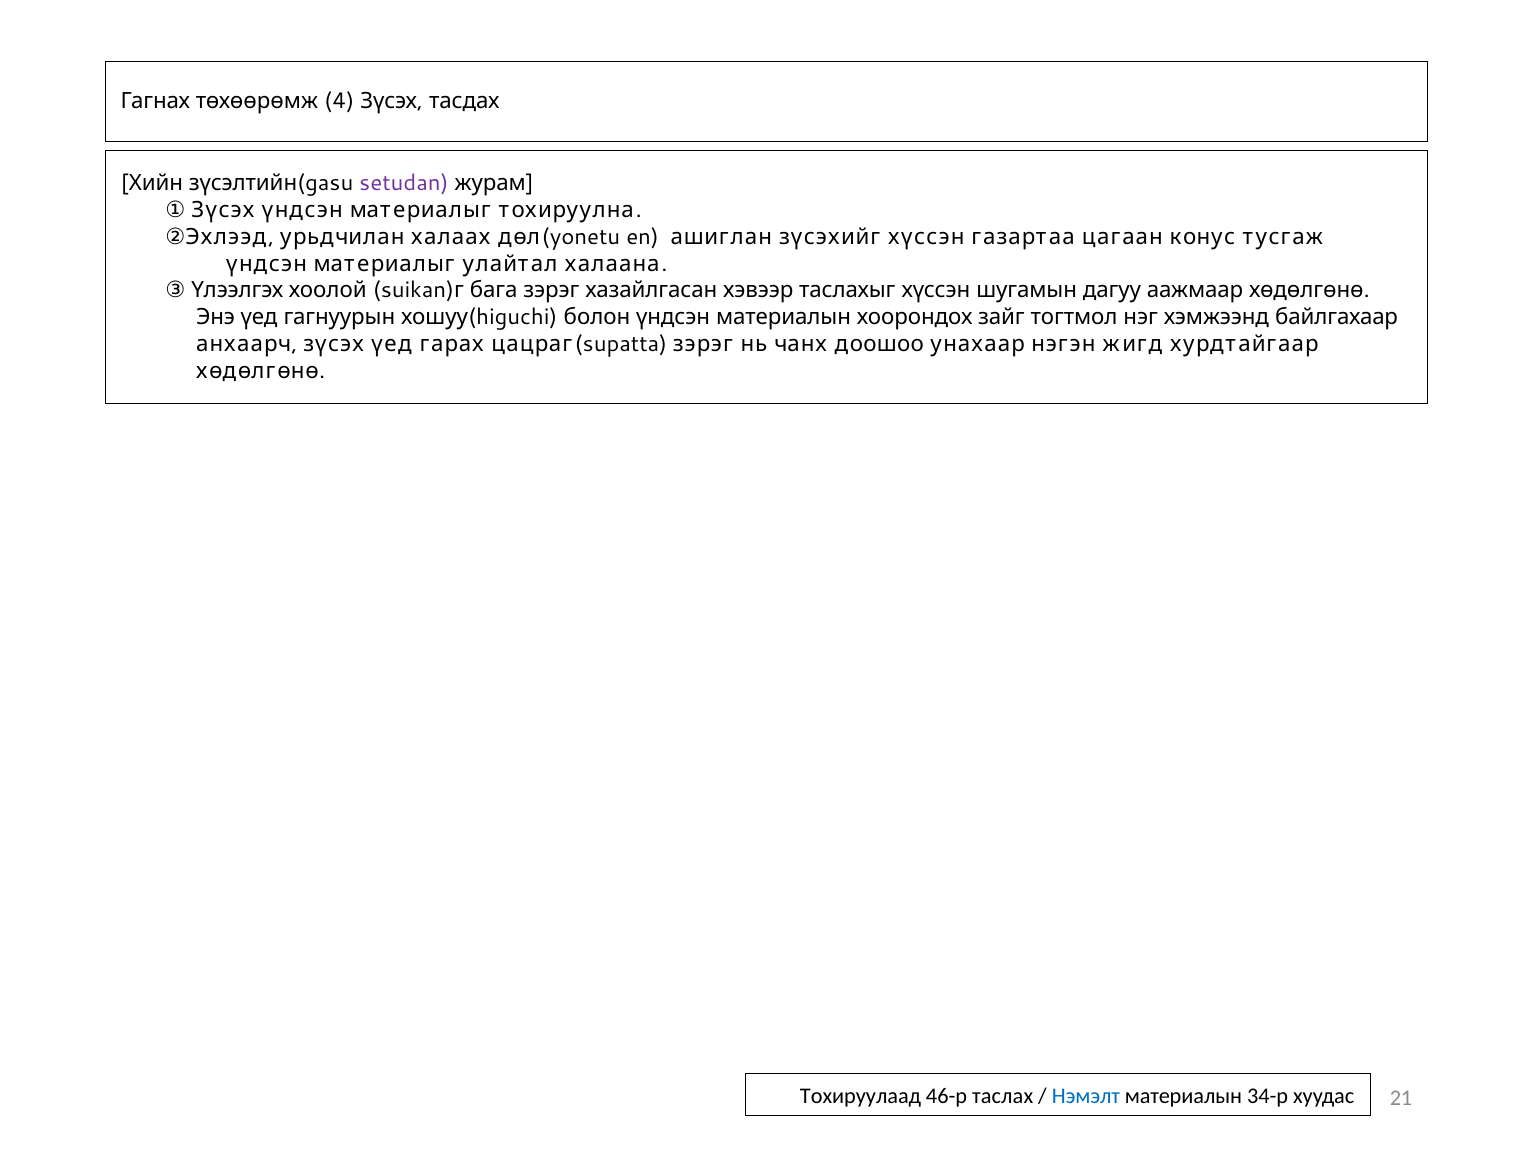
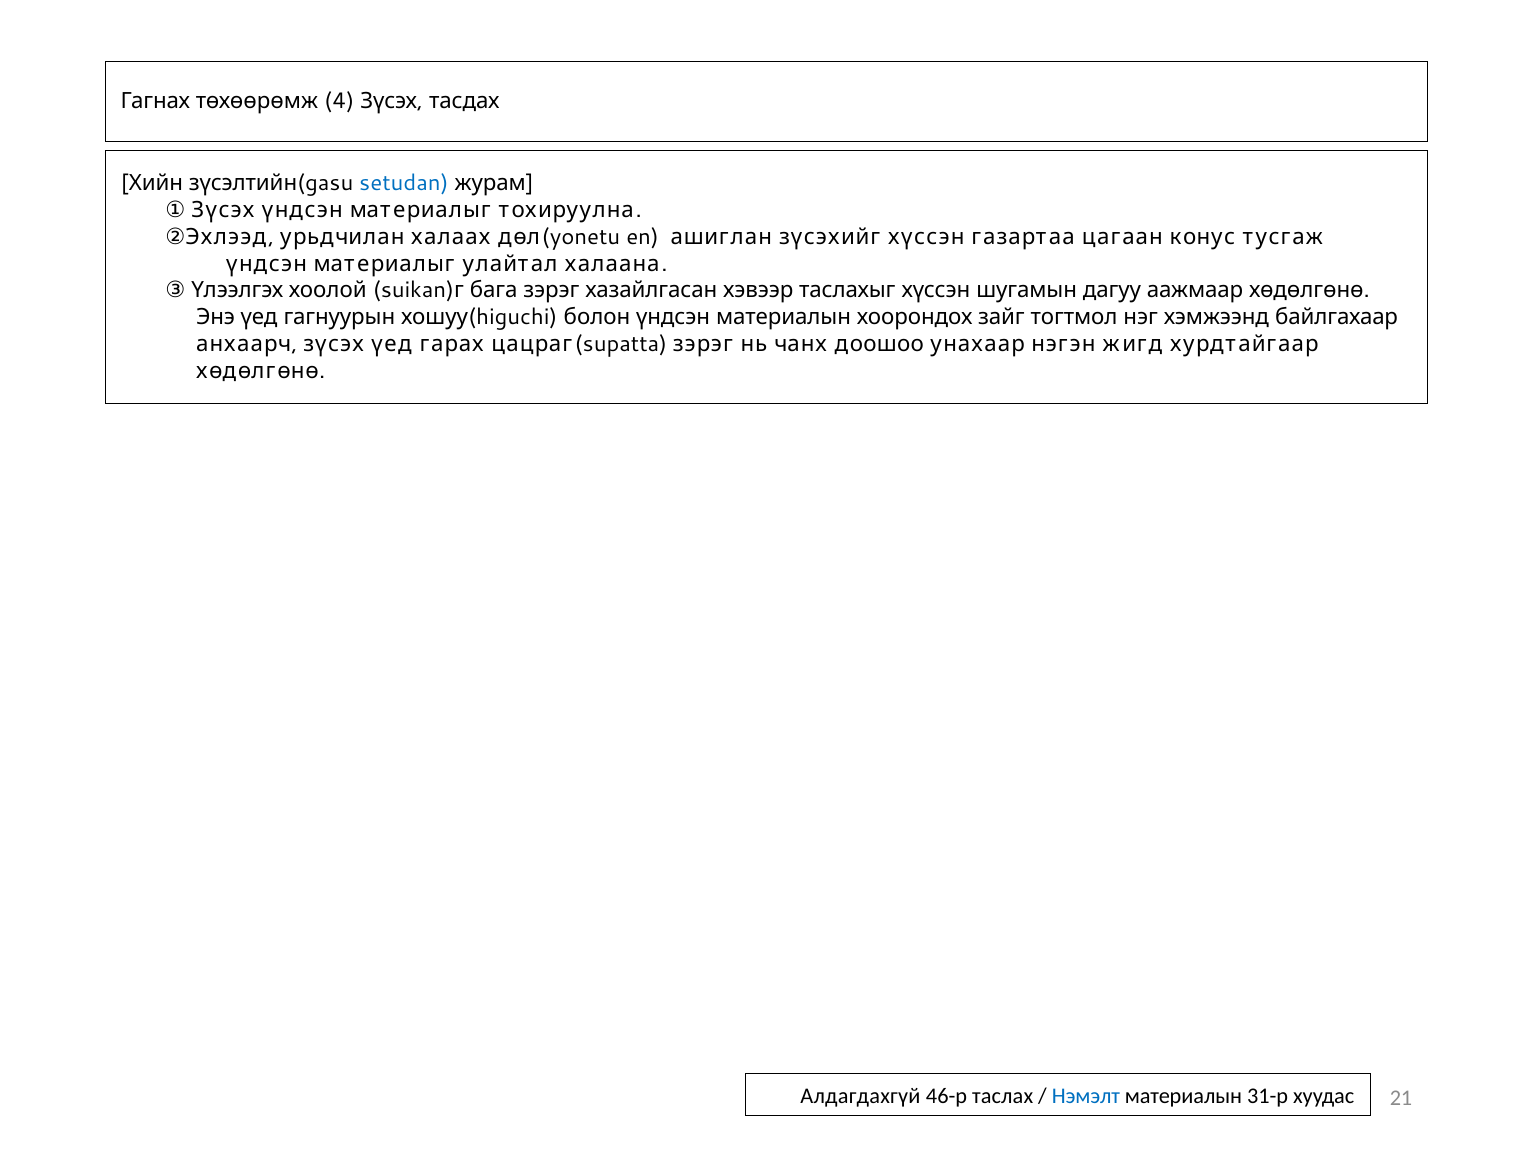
setudan colour: purple -> blue
Тохируулаад: Тохируулаад -> Алдагдахгүй
34-р: 34-р -> 31-р
